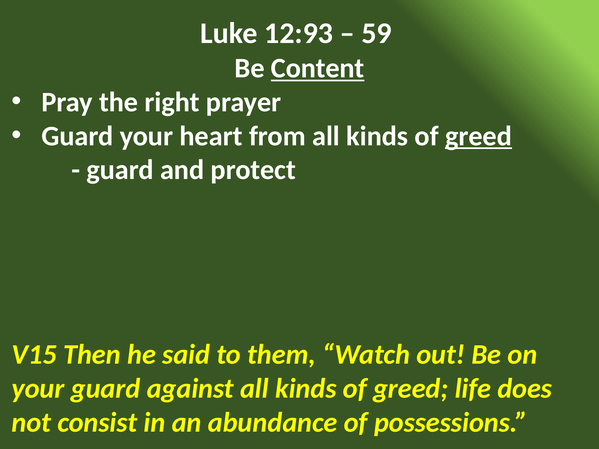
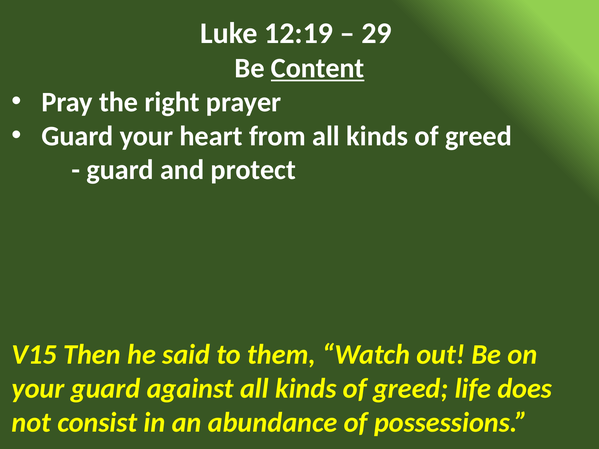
12:93: 12:93 -> 12:19
59: 59 -> 29
greed at (479, 136) underline: present -> none
